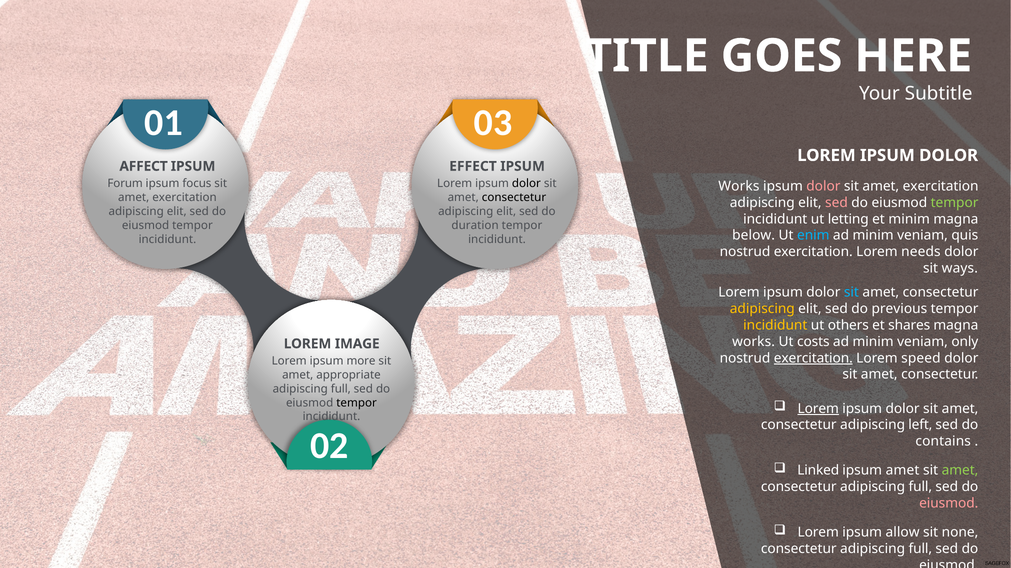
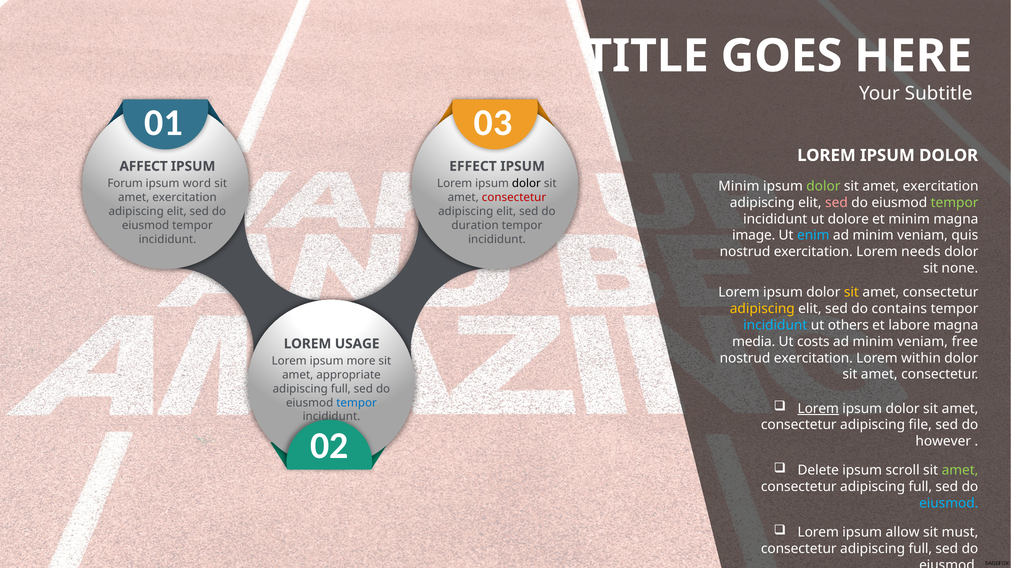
focus: focus -> word
Works at (739, 186): Works -> Minim
dolor at (823, 186) colour: pink -> light green
consectetur at (514, 198) colour: black -> red
letting: letting -> dolore
below: below -> image
ways: ways -> none
sit at (851, 293) colour: light blue -> yellow
previous: previous -> contains
incididunt at (775, 326) colour: yellow -> light blue
shares: shares -> labore
works at (754, 342): works -> media
only: only -> free
IMAGE: IMAGE -> USAGE
exercitation at (813, 358) underline: present -> none
speed: speed -> within
tempor at (357, 403) colour: black -> blue
left: left -> file
contains: contains -> however
Linked: Linked -> Delete
ipsum amet: amet -> scroll
eiusmod at (949, 504) colour: pink -> light blue
none: none -> must
